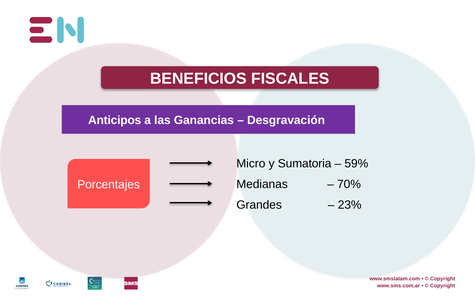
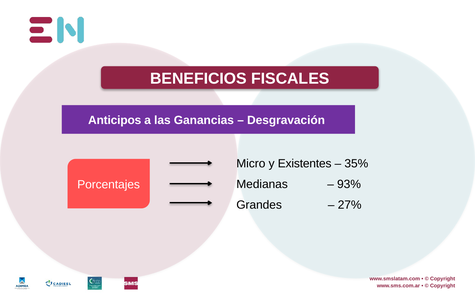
Sumatoria: Sumatoria -> Existentes
59%: 59% -> 35%
70%: 70% -> 93%
23%: 23% -> 27%
